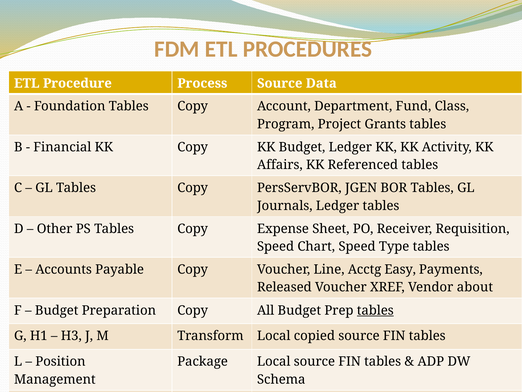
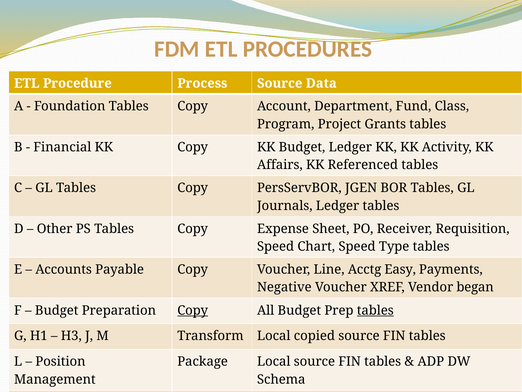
Released: Released -> Negative
about: about -> began
Copy at (193, 310) underline: none -> present
